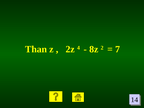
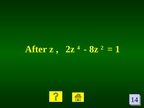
Than: Than -> After
7: 7 -> 1
